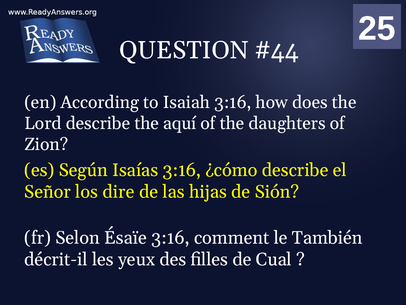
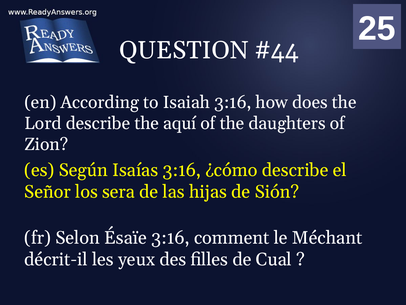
dire: dire -> sera
También: También -> Méchant
